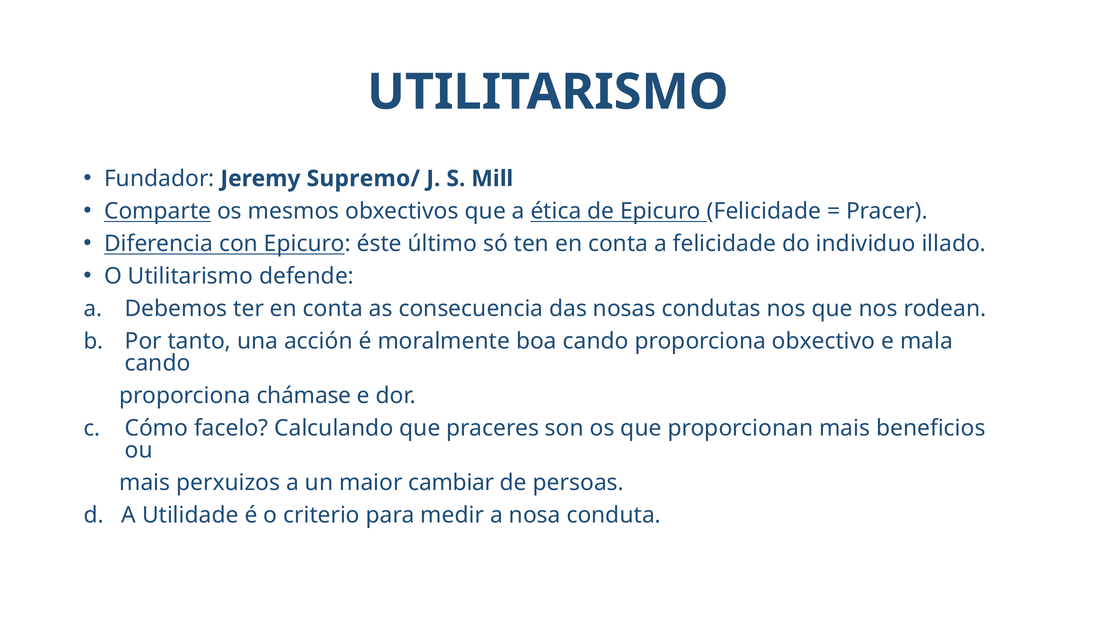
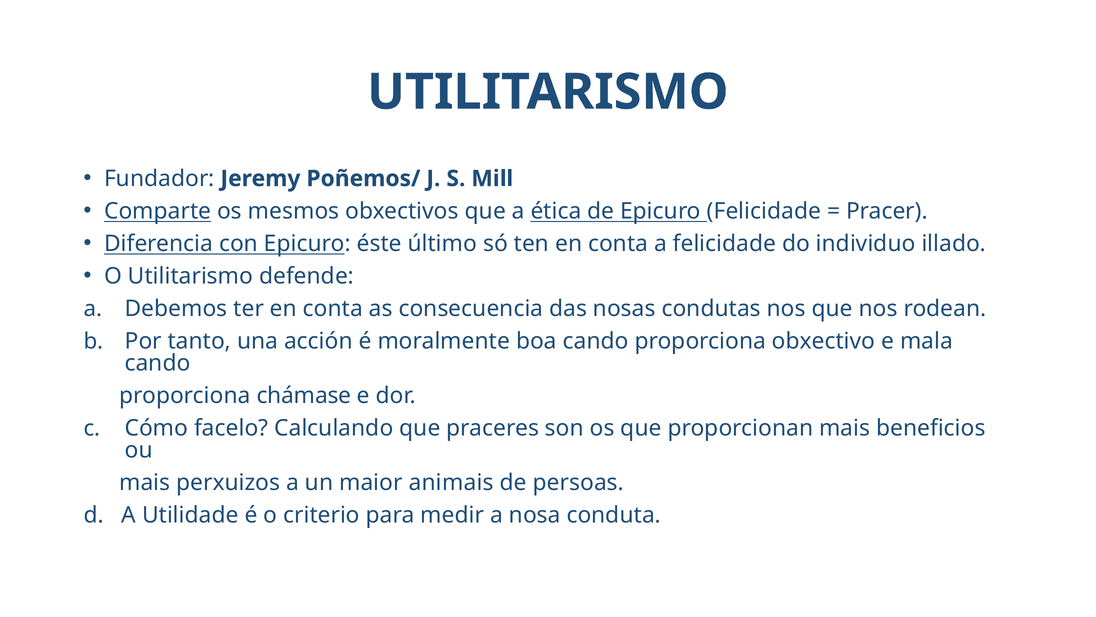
Supremo/: Supremo/ -> Poñemos/
cambiar: cambiar -> animais
